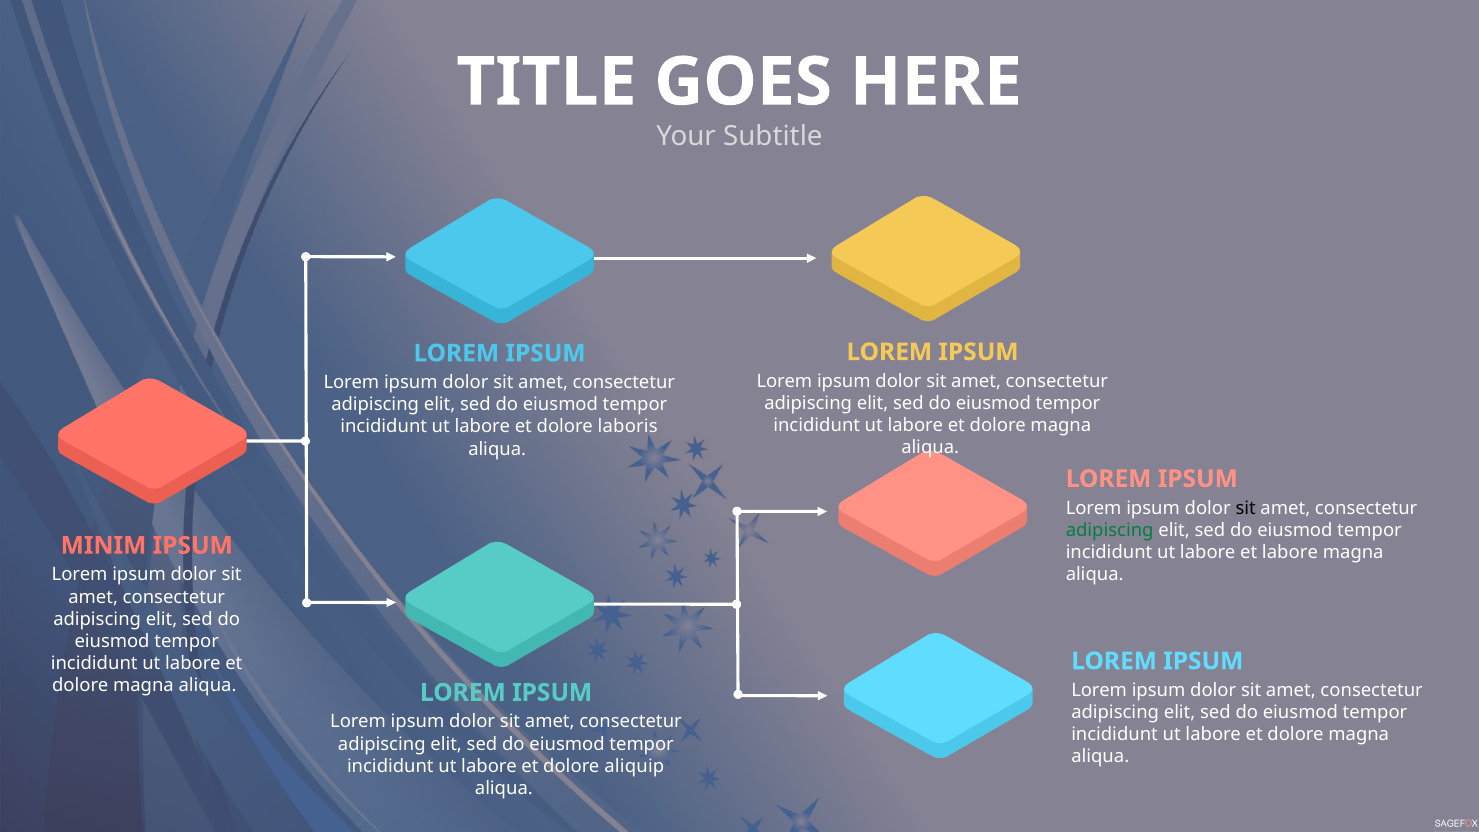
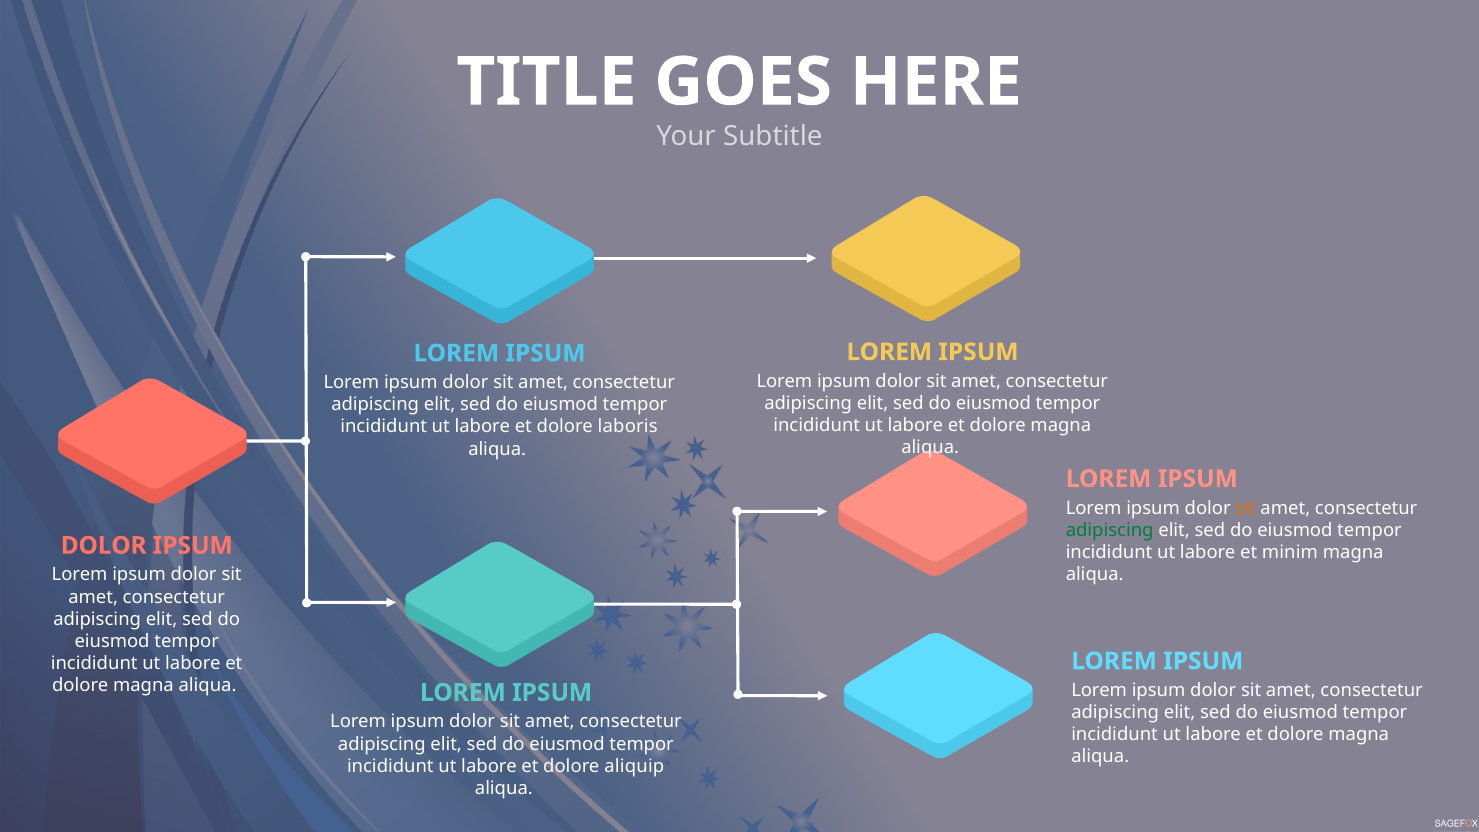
sit at (1246, 508) colour: black -> orange
MINIM at (104, 546): MINIM -> DOLOR
et labore: labore -> minim
